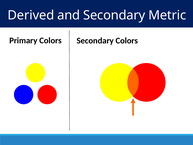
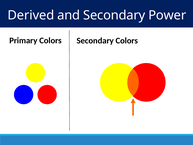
Metric: Metric -> Power
